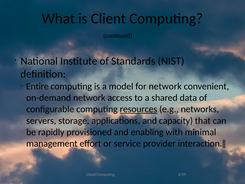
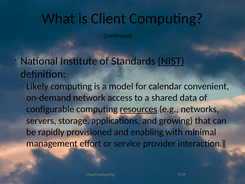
NIST underline: none -> present
Entire: Entire -> Likely
for network: network -> calendar
capacity: capacity -> growing
